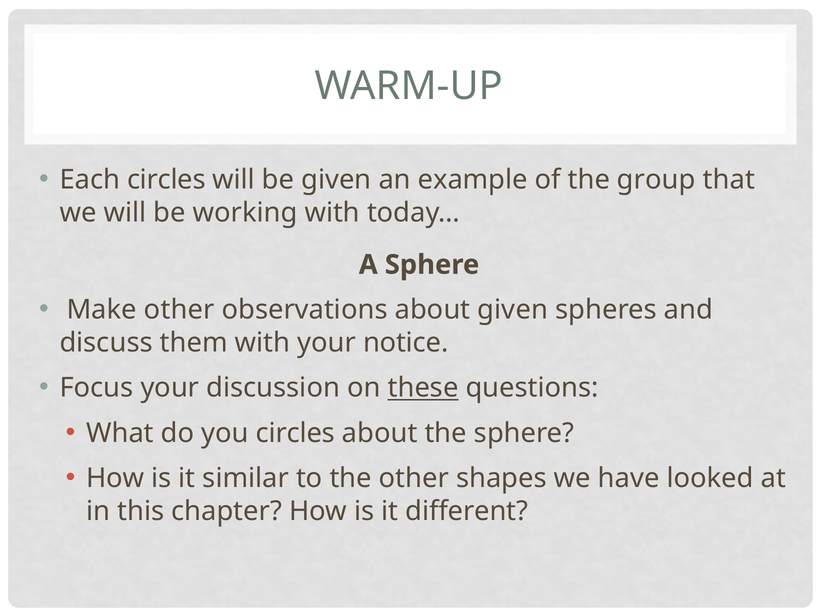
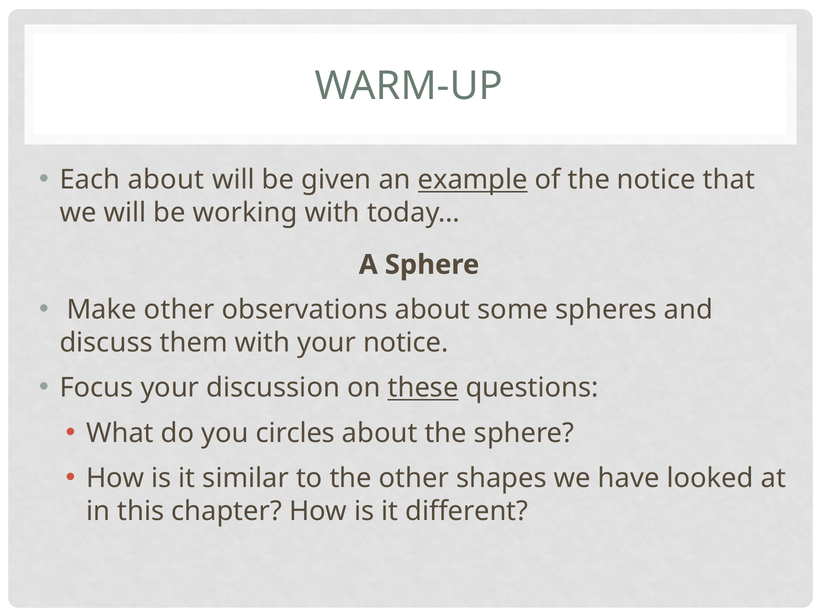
Each circles: circles -> about
example underline: none -> present
the group: group -> notice
about given: given -> some
